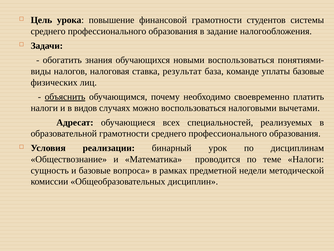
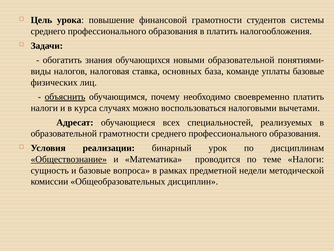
в задание: задание -> платить
новыми воспользоваться: воспользоваться -> образовательной
результат: результат -> основных
видов: видов -> курса
Обществознание underline: none -> present
